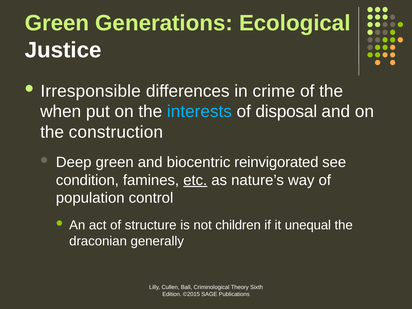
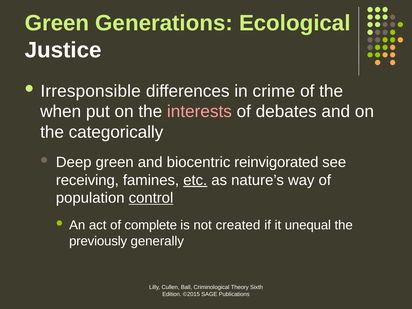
interests colour: light blue -> pink
disposal: disposal -> debates
construction: construction -> categorically
condition: condition -> receiving
control underline: none -> present
structure: structure -> complete
children: children -> created
draconian: draconian -> previously
